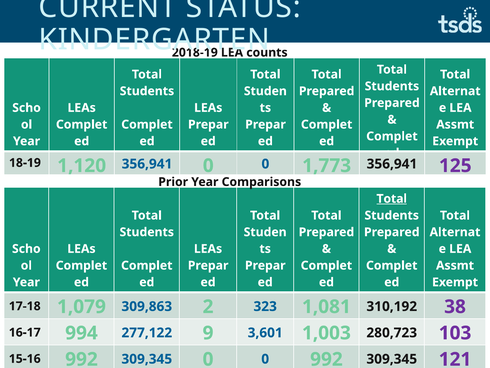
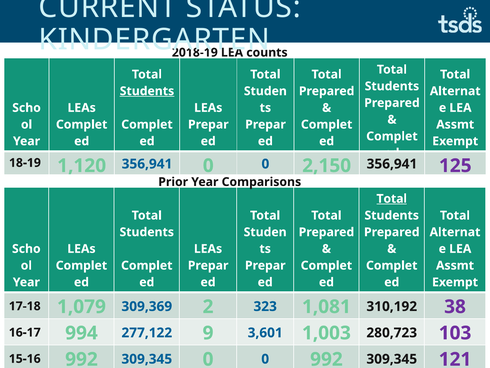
Students at (147, 91) underline: none -> present
1,773: 1,773 -> 2,150
309,863: 309,863 -> 309,369
